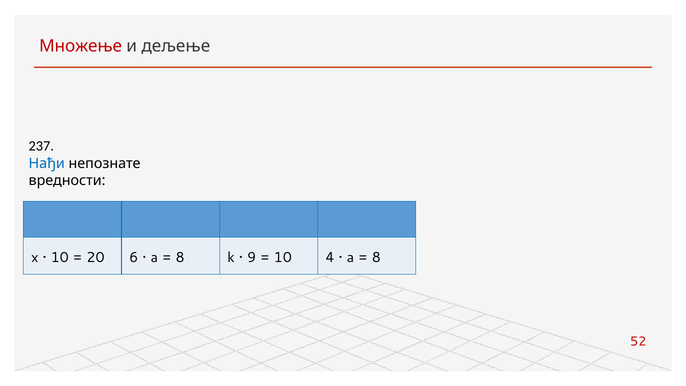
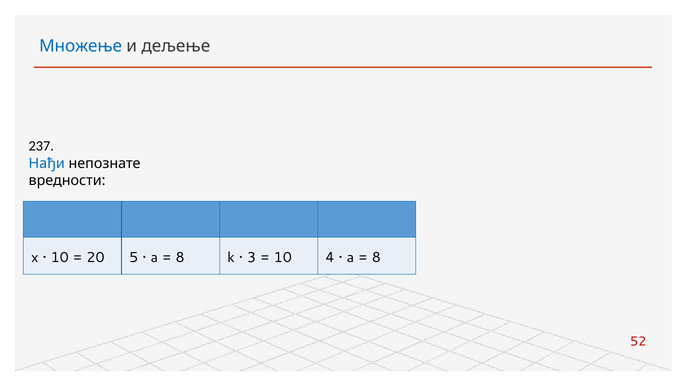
Множење colour: red -> blue
6: 6 -> 5
9: 9 -> 3
